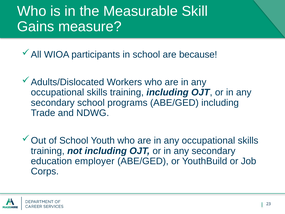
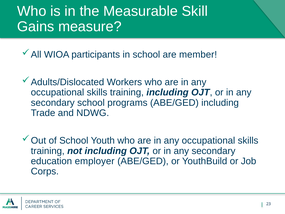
because: because -> member
